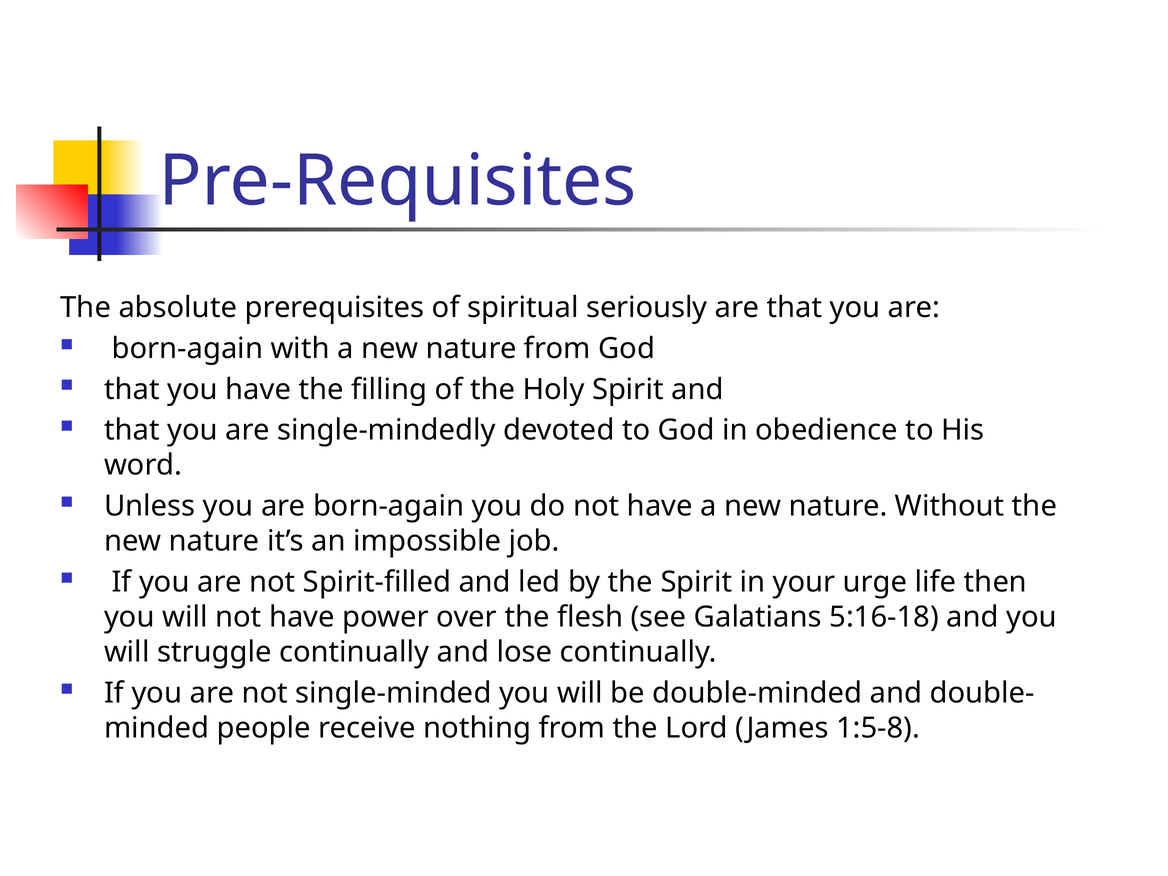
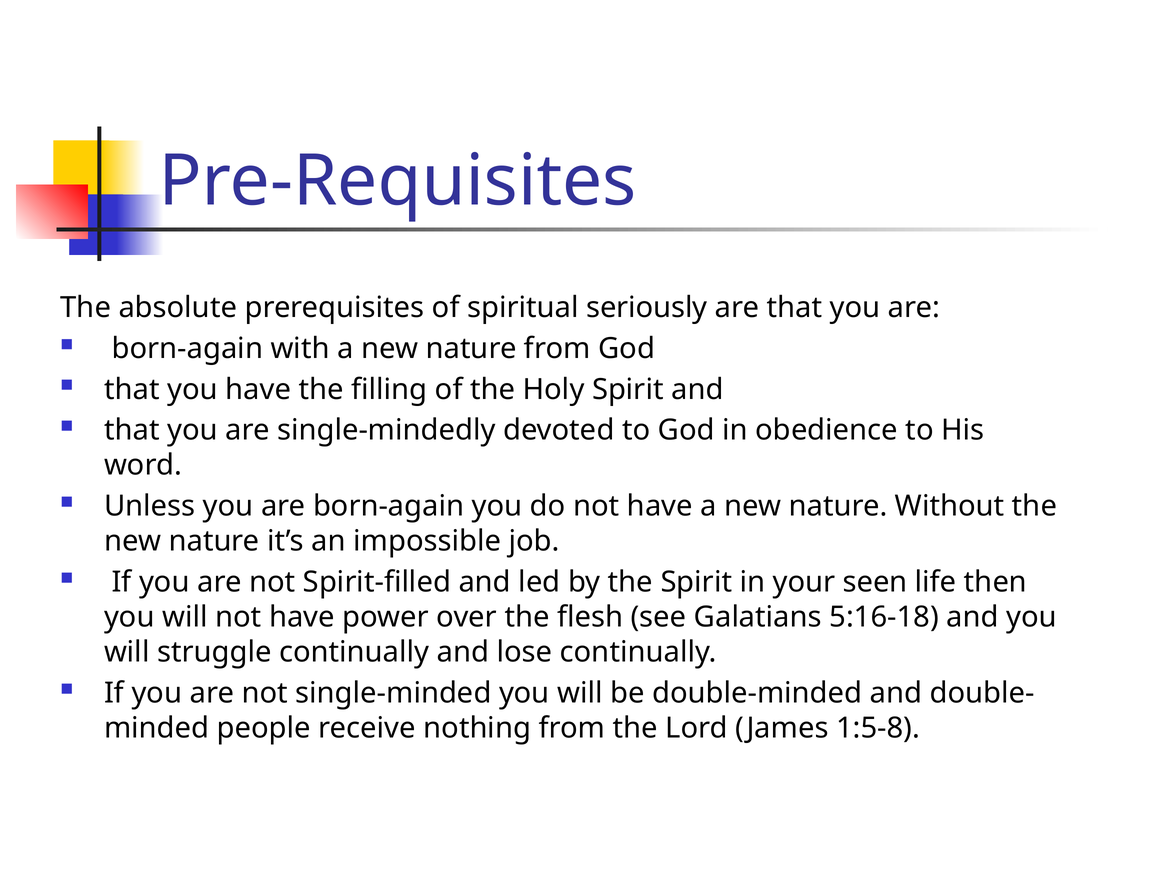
urge: urge -> seen
